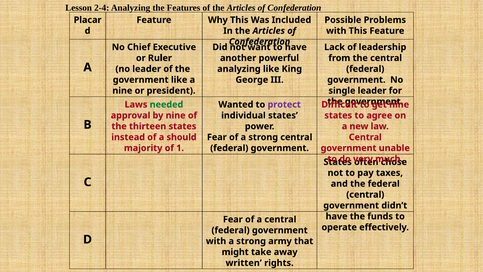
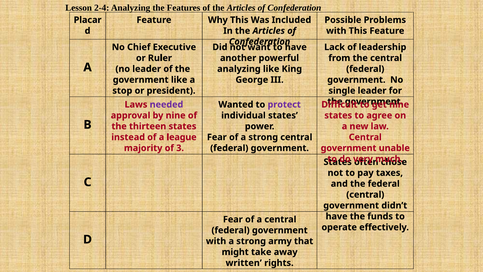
nine at (122, 91): nine -> stop
needed colour: green -> purple
should: should -> league
1: 1 -> 3
